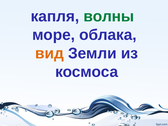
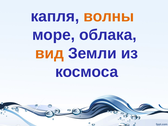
волны colour: green -> orange
